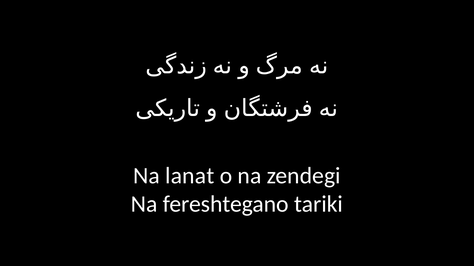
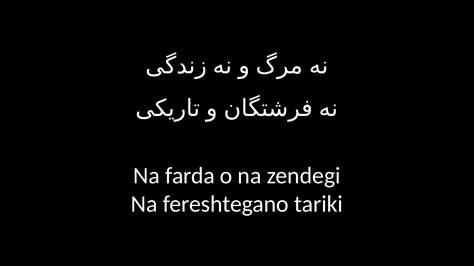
lanat: lanat -> farda
